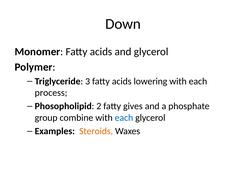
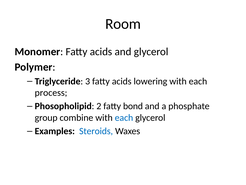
Down: Down -> Room
gives: gives -> bond
Steroids colour: orange -> blue
